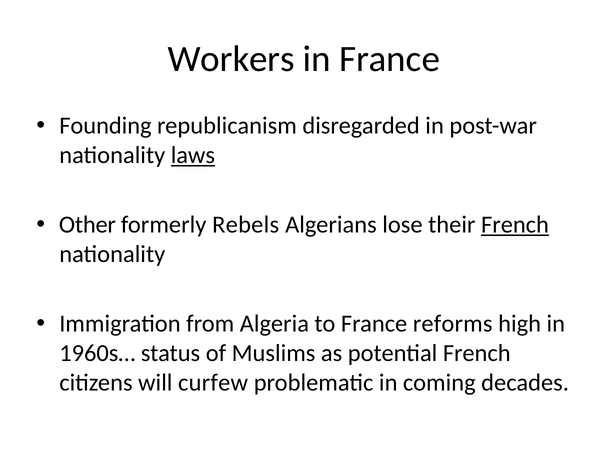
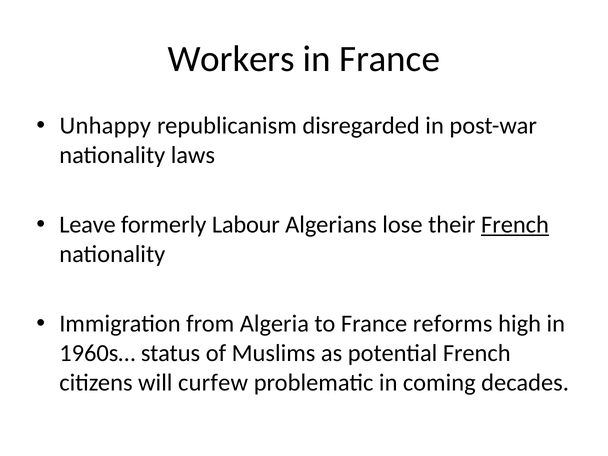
Founding: Founding -> Unhappy
laws underline: present -> none
Other: Other -> Leave
Rebels: Rebels -> Labour
